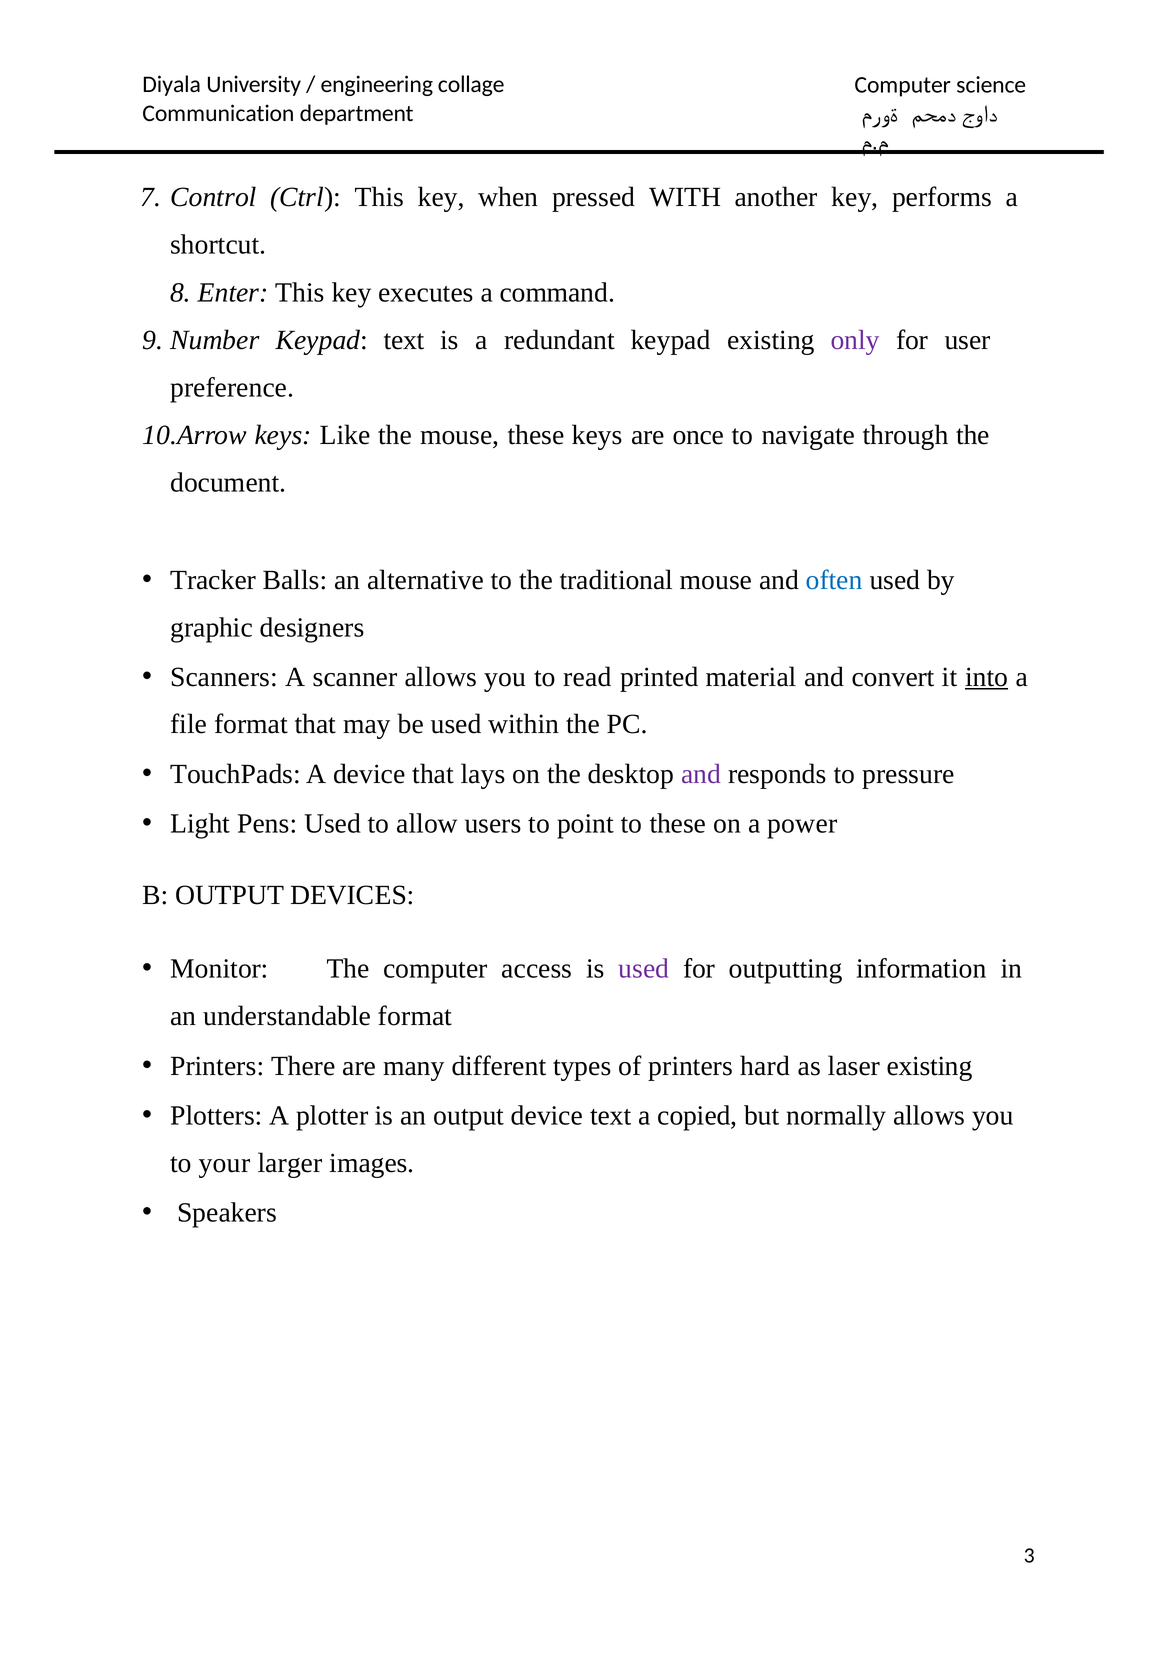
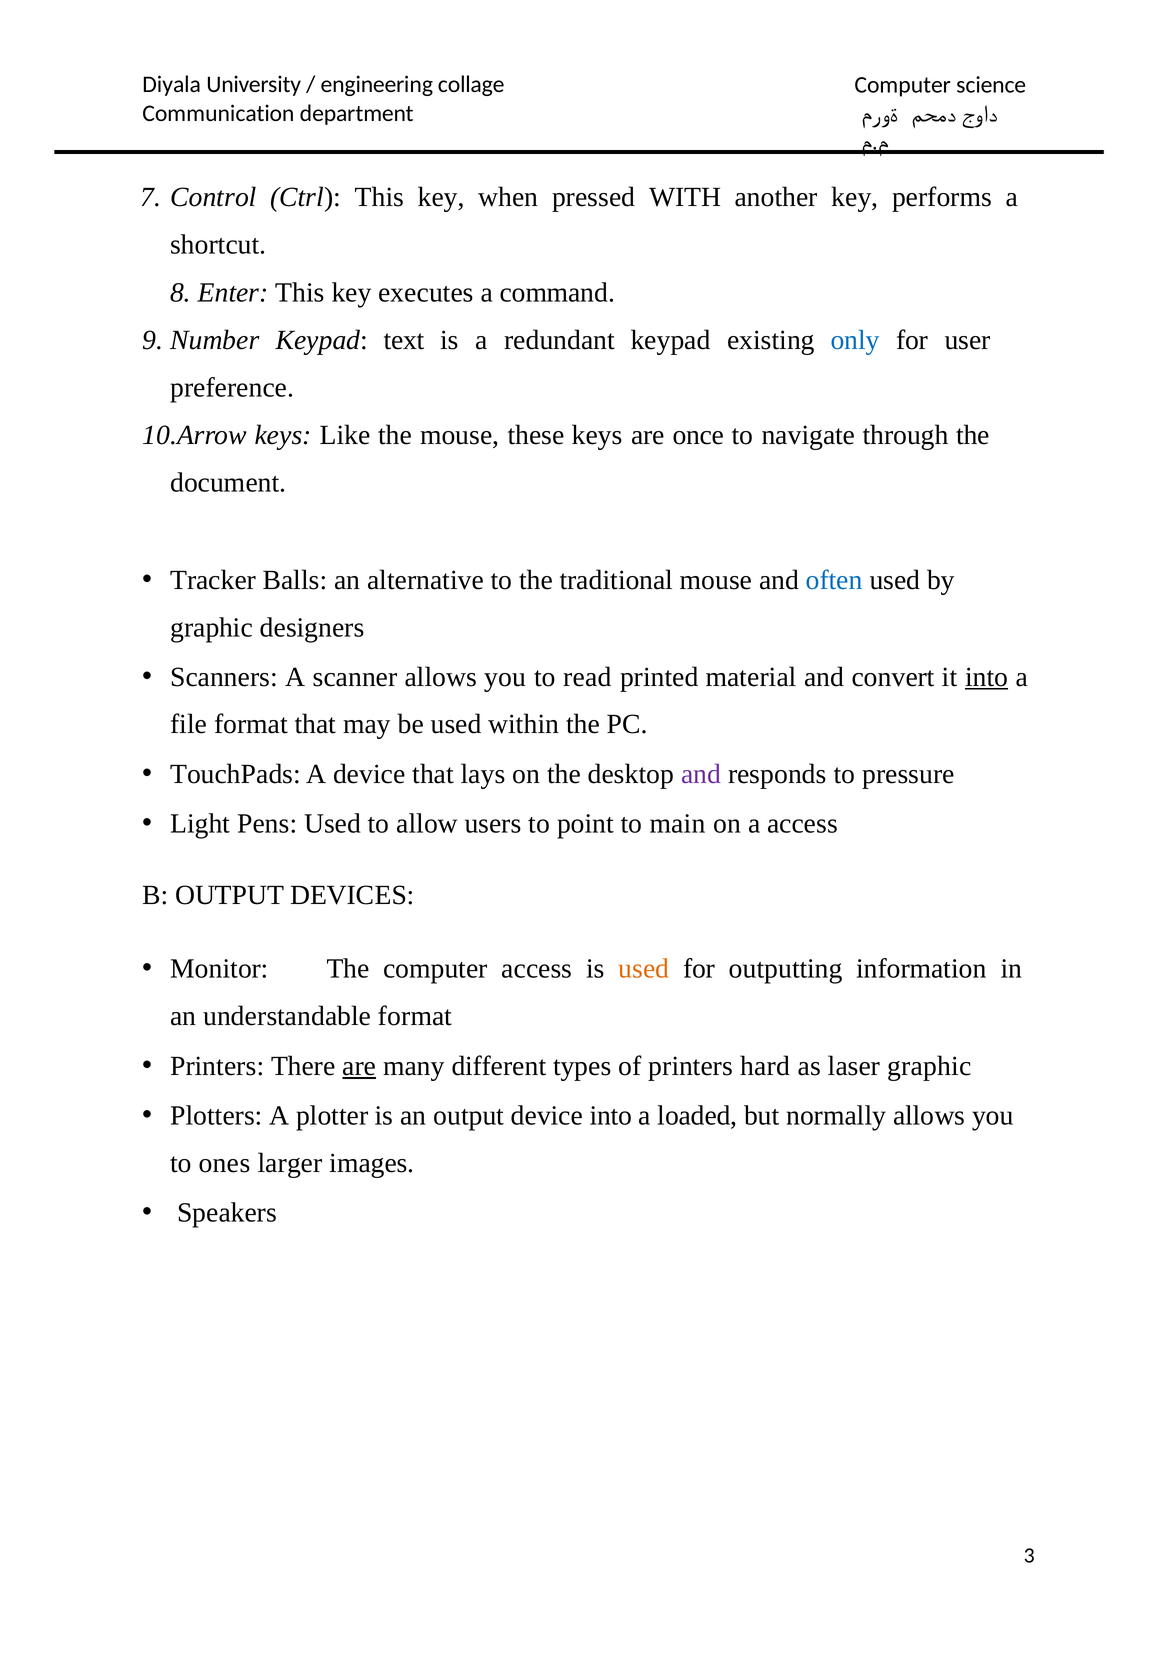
only colour: purple -> blue
to these: these -> main
a power: power -> access
used at (644, 968) colour: purple -> orange
are at (359, 1066) underline: none -> present
laser existing: existing -> graphic
device text: text -> into
copied: copied -> loaded
your: your -> ones
